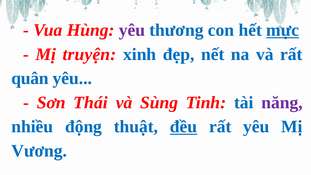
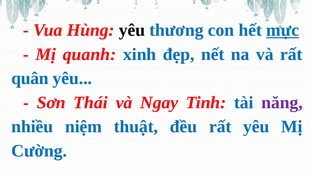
yêu at (132, 30) colour: purple -> black
truyện: truyện -> quanh
Sùng: Sùng -> Ngay
động: động -> niệm
đều underline: present -> none
Vương: Vương -> Cường
